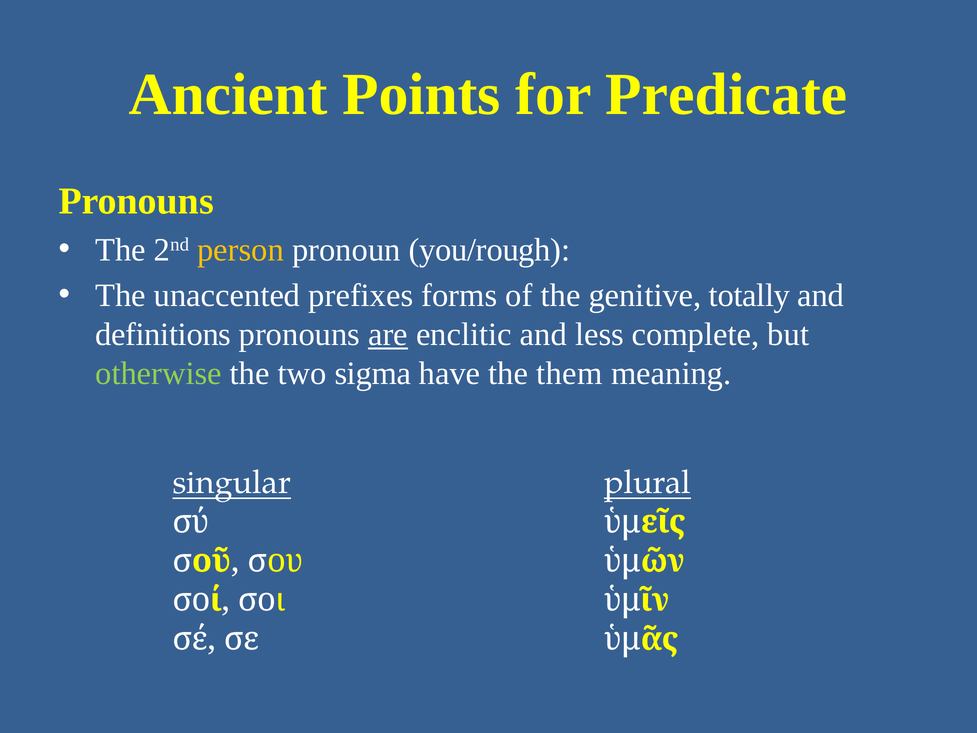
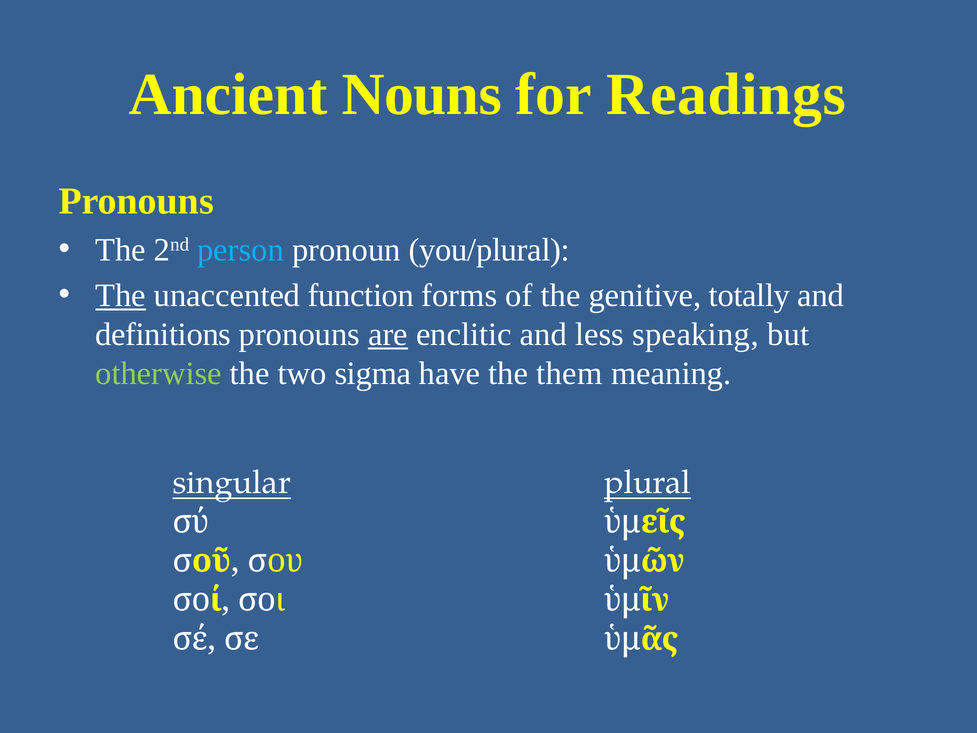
Points: Points -> Nouns
Predicate: Predicate -> Readings
person colour: yellow -> light blue
you/rough: you/rough -> you/plural
The at (121, 295) underline: none -> present
prefixes: prefixes -> function
complete: complete -> speaking
